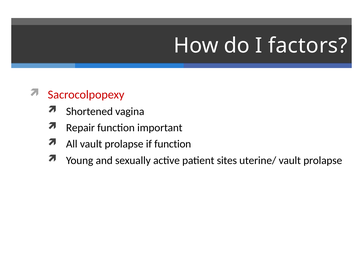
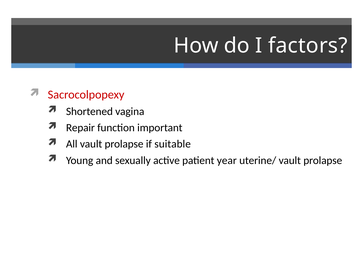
if function: function -> suitable
sites: sites -> year
